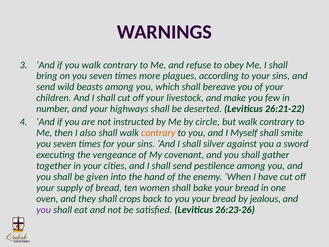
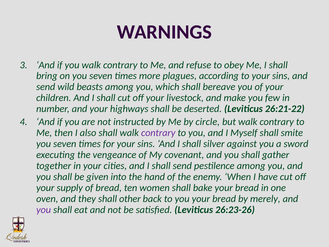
contrary at (158, 133) colour: orange -> purple
crops: crops -> other
jealous: jealous -> merely
